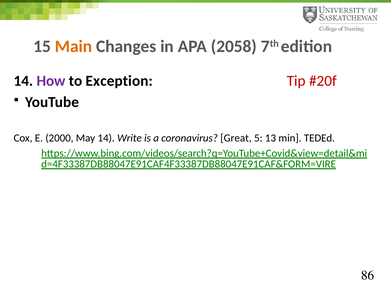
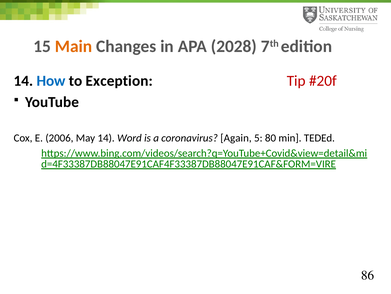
2058: 2058 -> 2028
How colour: purple -> blue
2000: 2000 -> 2006
Write: Write -> Word
Great: Great -> Again
13: 13 -> 80
